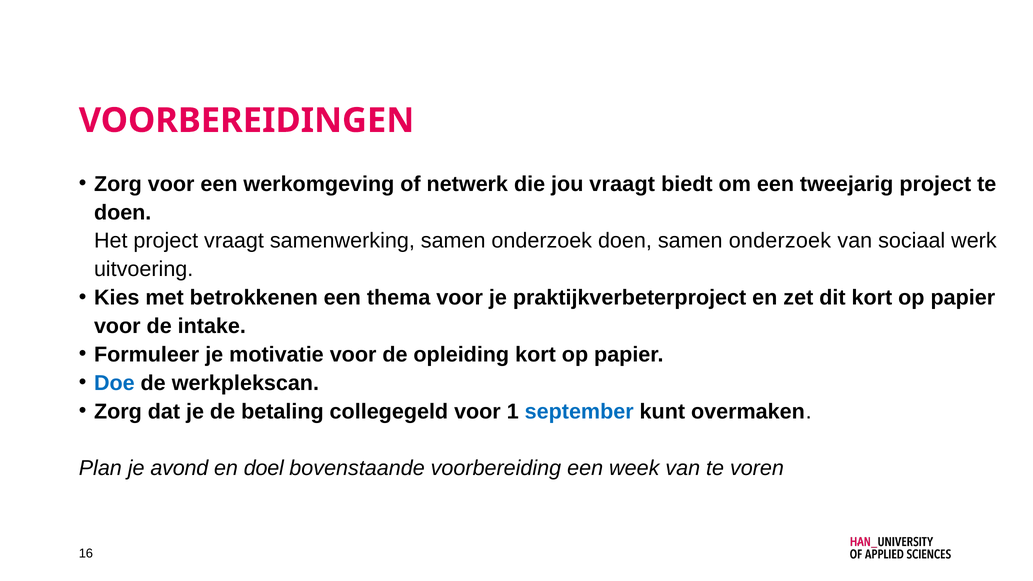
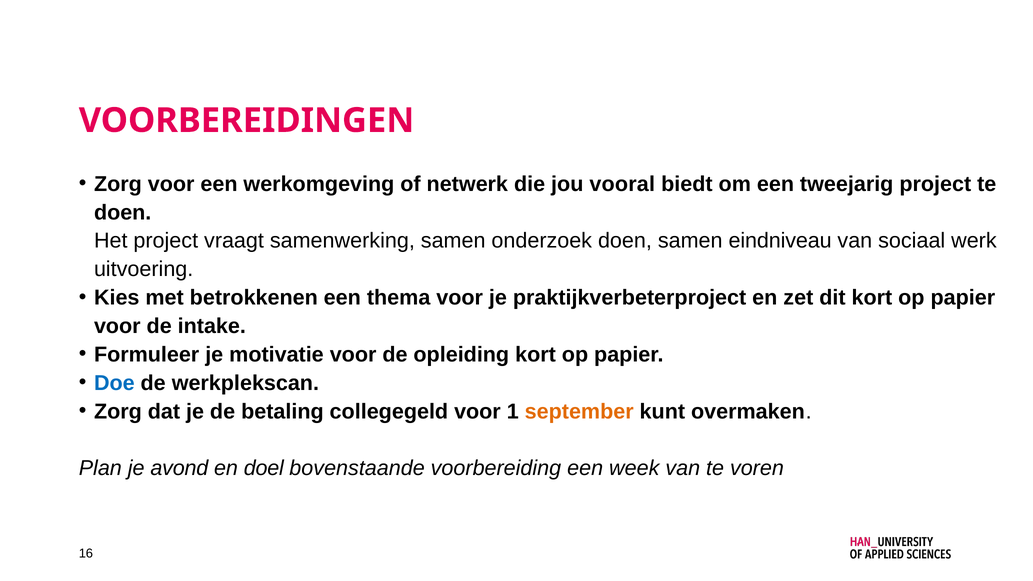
jou vraagt: vraagt -> vooral
doen samen onderzoek: onderzoek -> eindniveau
september colour: blue -> orange
